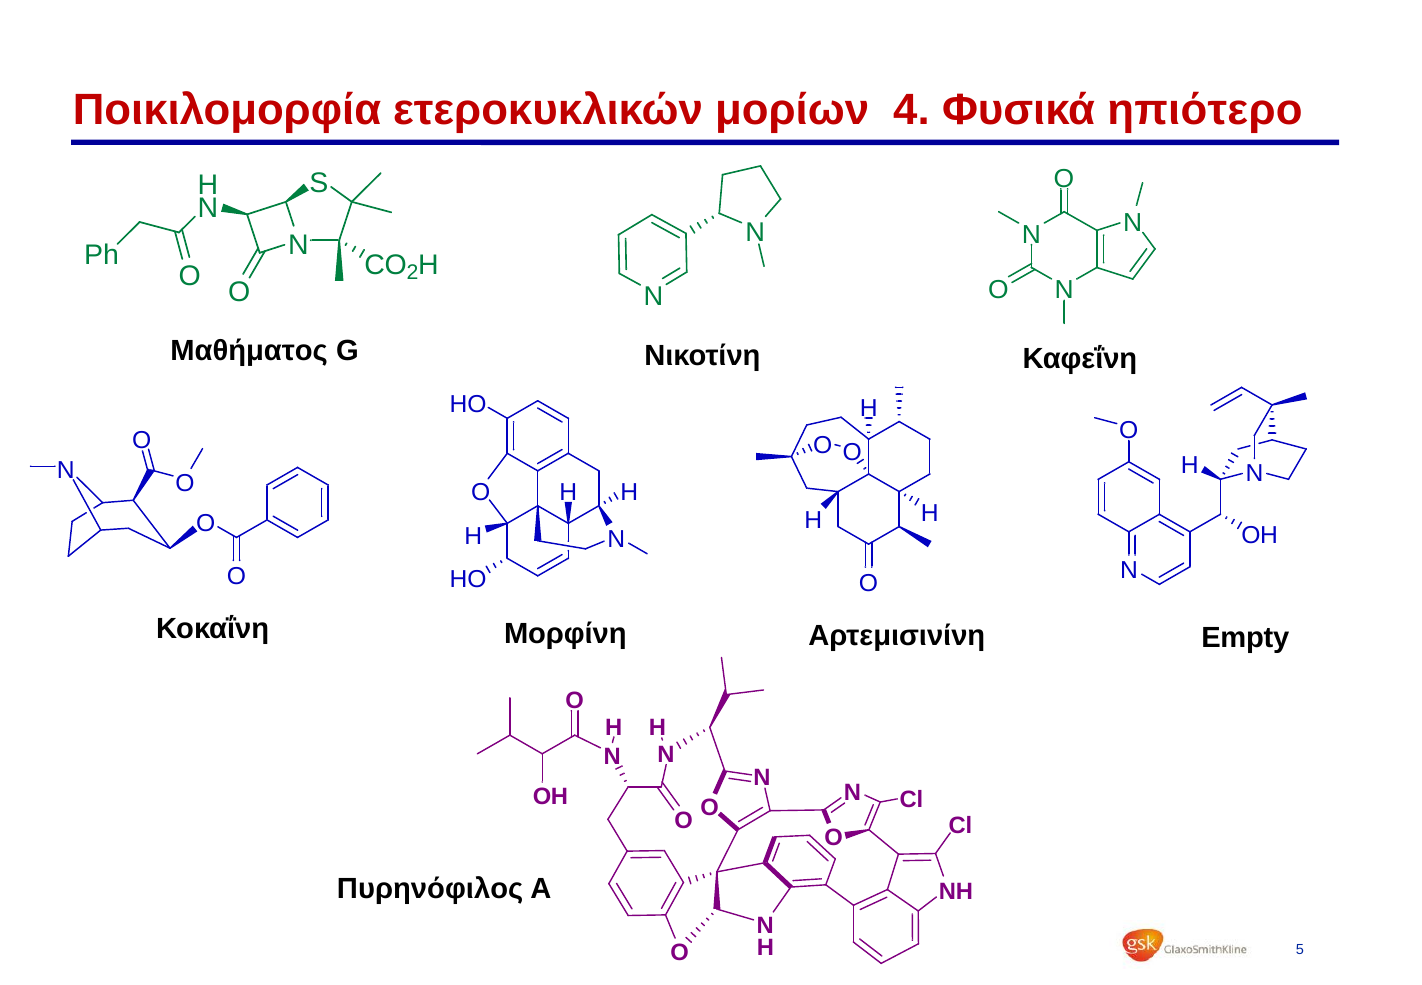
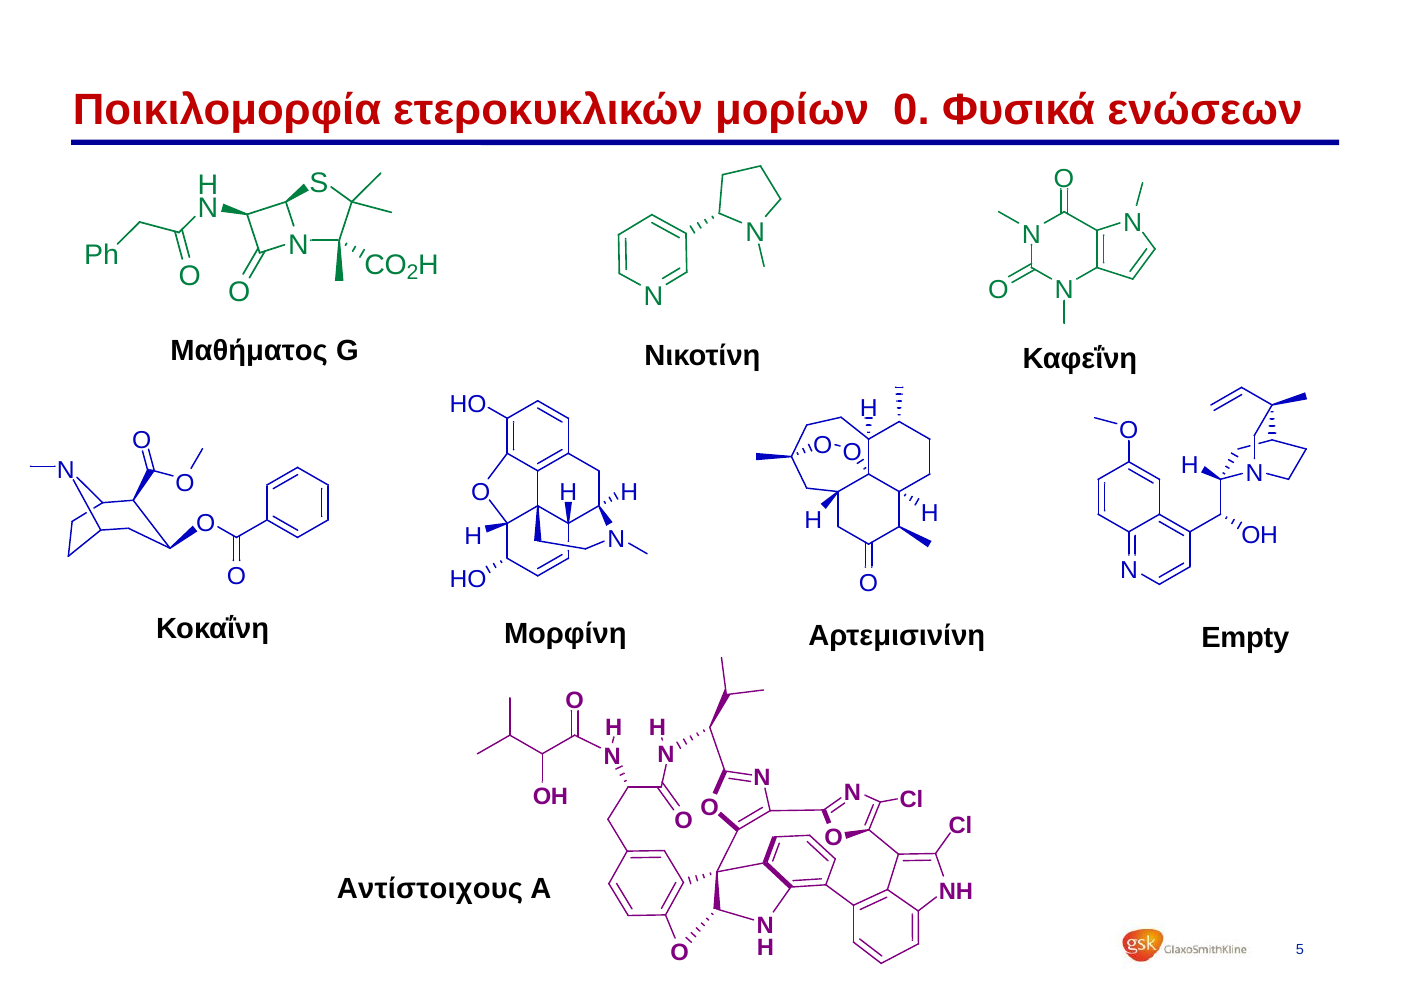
4: 4 -> 0
ηπιότερο: ηπιότερο -> ενώσεων
Πυρηνόφιλος: Πυρηνόφιλος -> Αντίστοιχους
